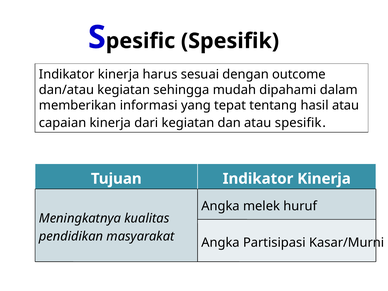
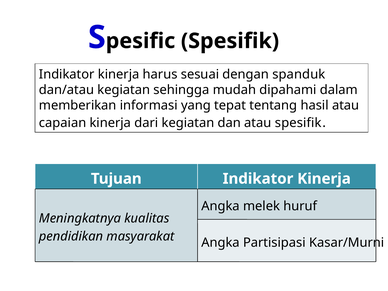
outcome: outcome -> spanduk
